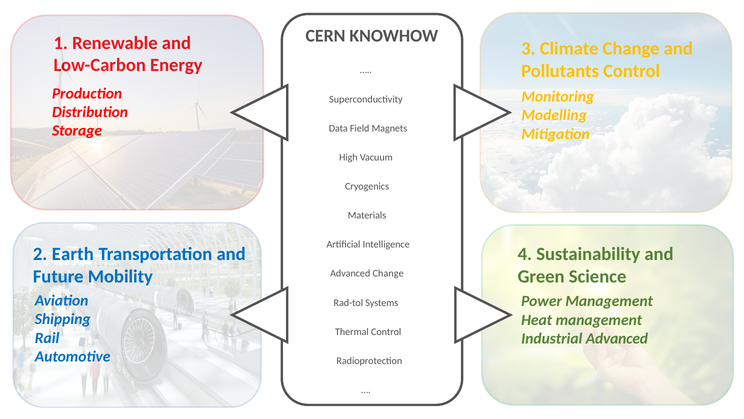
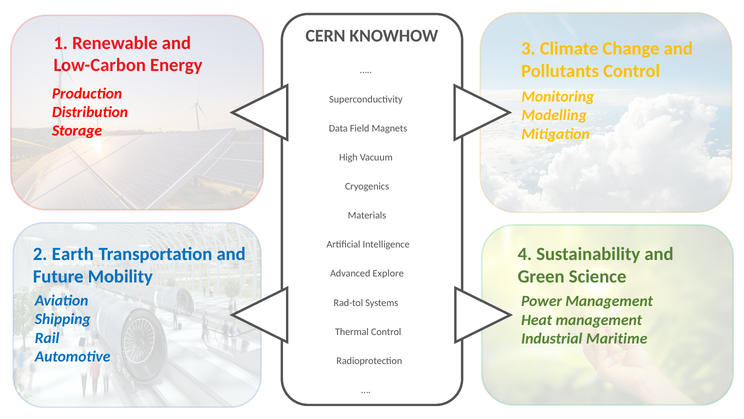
Advanced Change: Change -> Explore
Industrial Advanced: Advanced -> Maritime
